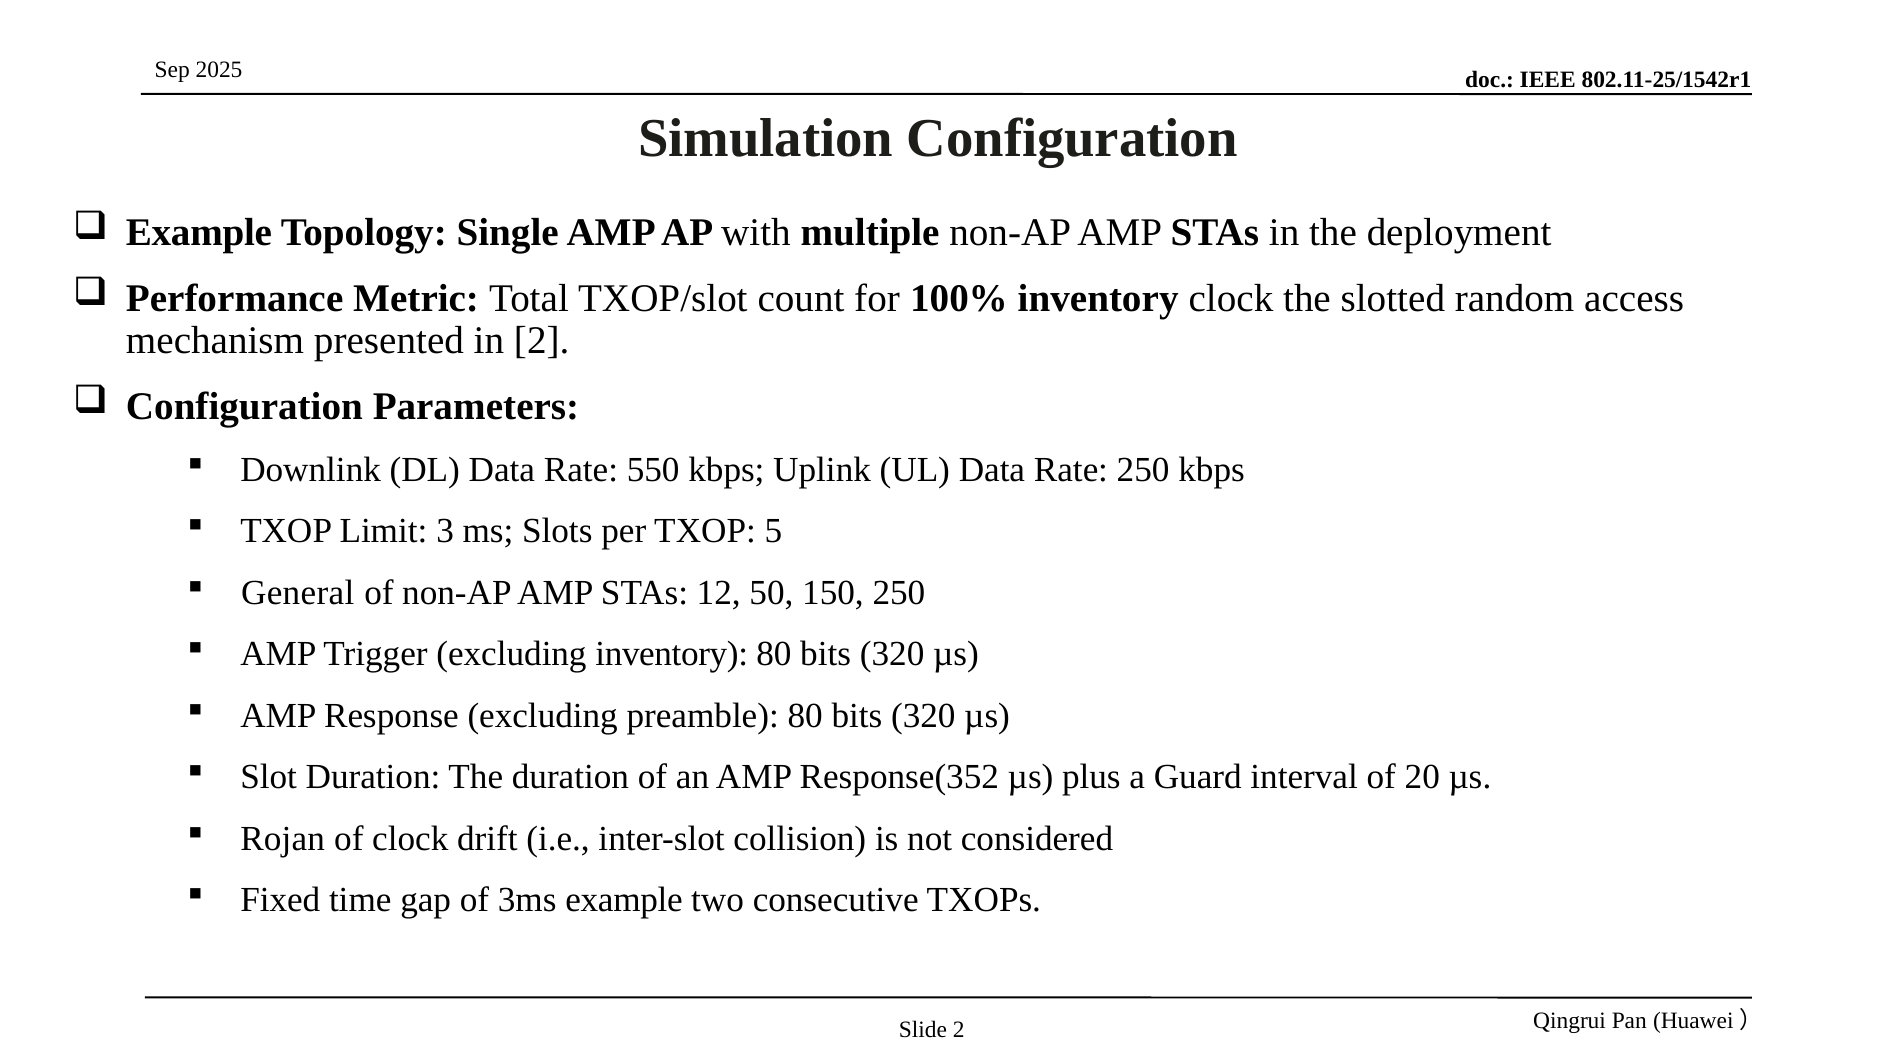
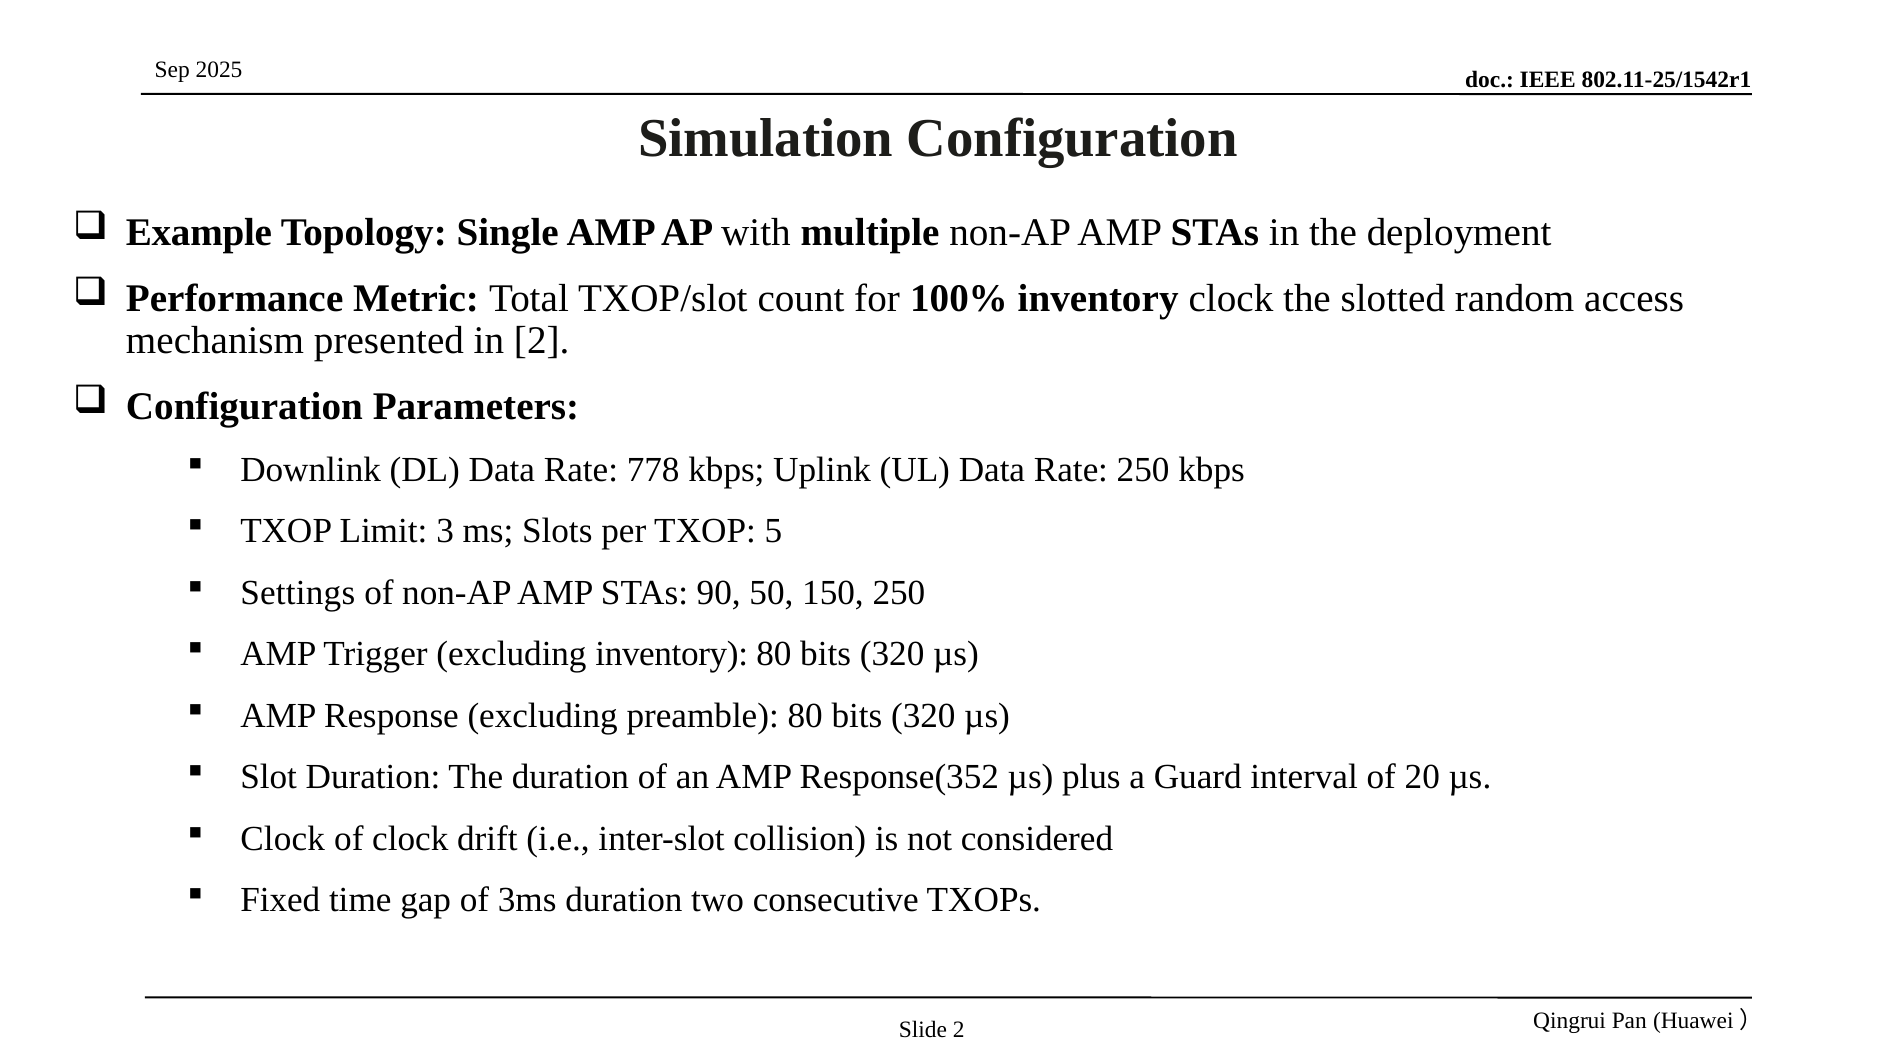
550: 550 -> 778
General: General -> Settings
12: 12 -> 90
Rojan at (283, 838): Rojan -> Clock
3ms example: example -> duration
